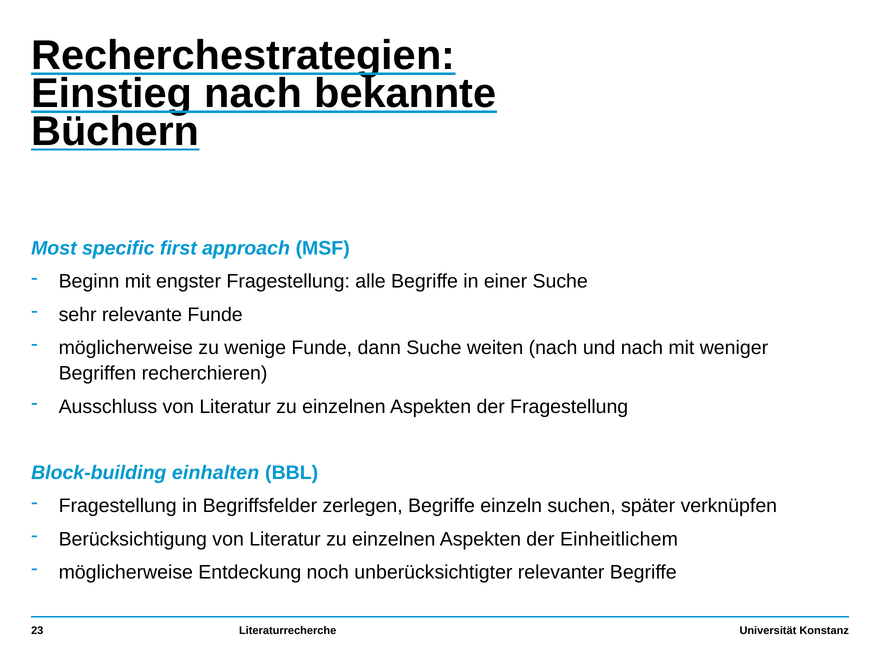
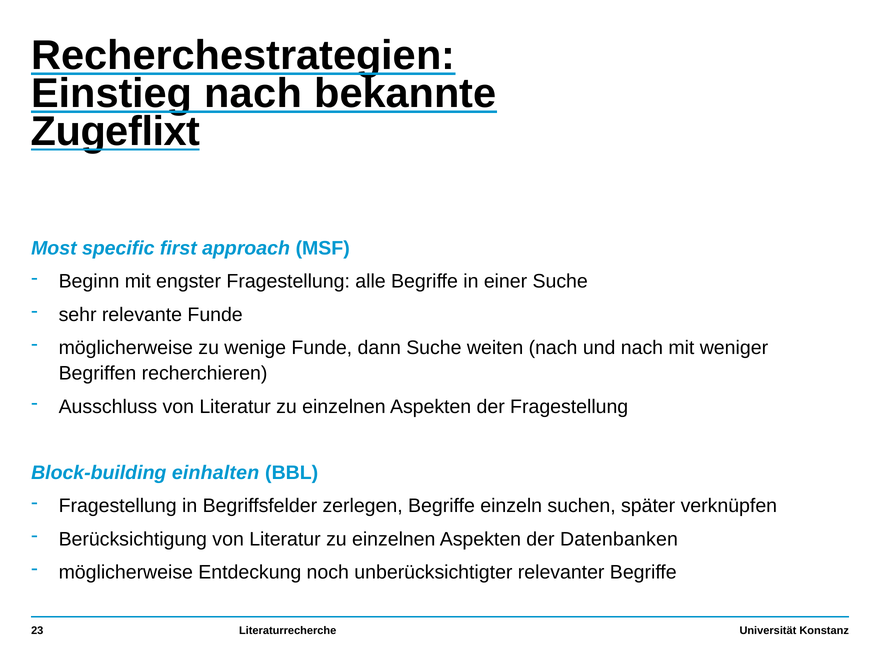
Büchern: Büchern -> Zugeflixt
Einheitlichem: Einheitlichem -> Datenbanken
